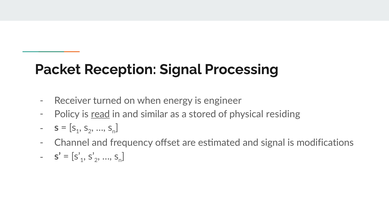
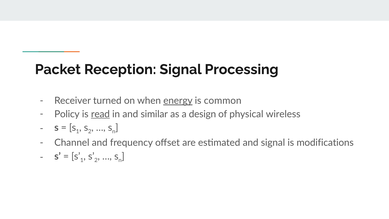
energy underline: none -> present
engineer: engineer -> common
stored: stored -> design
residing: residing -> wireless
